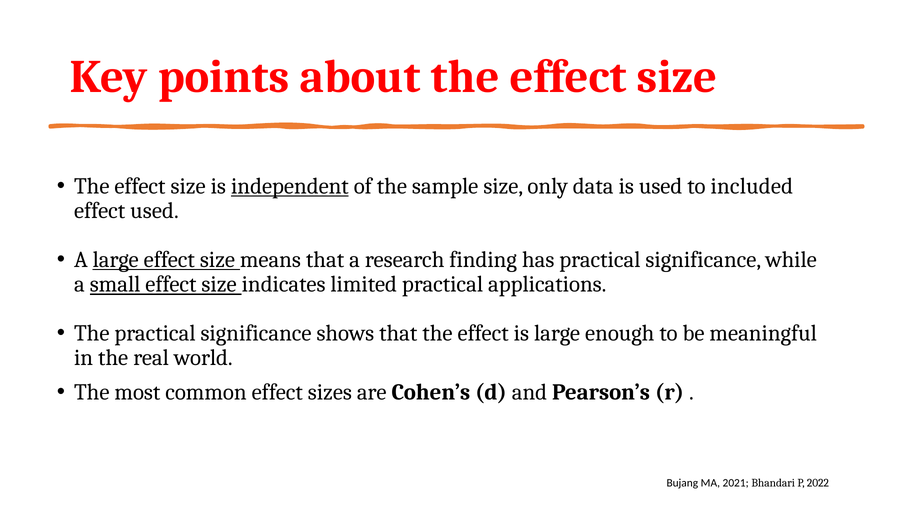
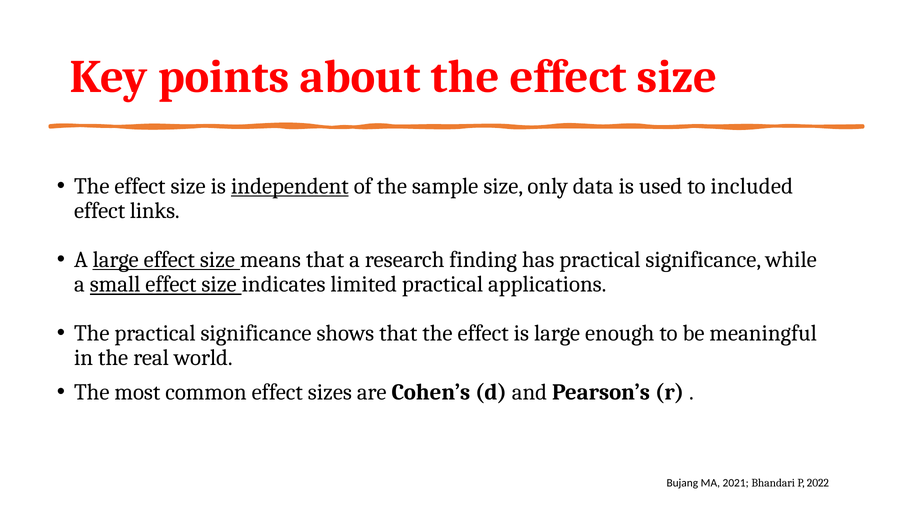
effect used: used -> links
